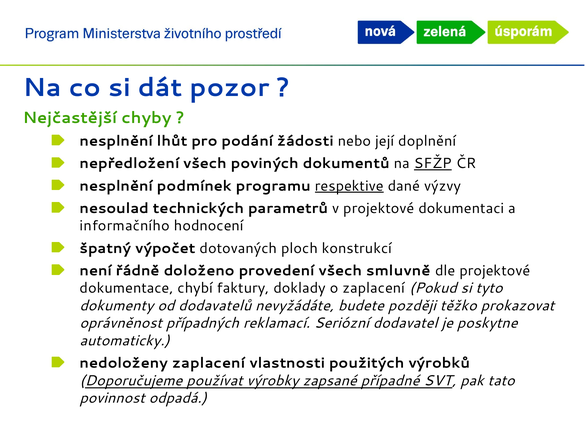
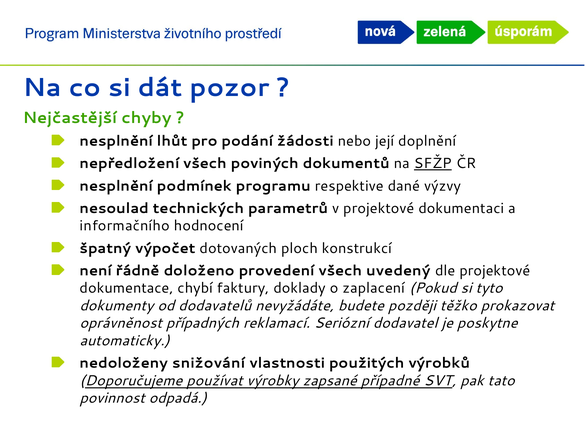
respektive underline: present -> none
smluvně: smluvně -> uvedený
nedoloženy zaplacení: zaplacení -> snižování
